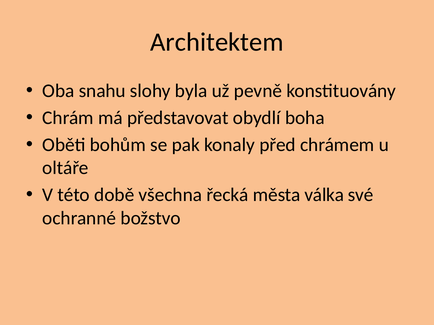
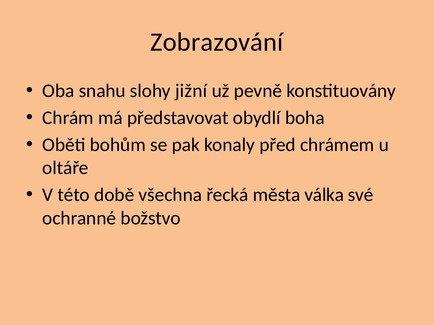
Architektem: Architektem -> Zobrazování
byla: byla -> jižní
